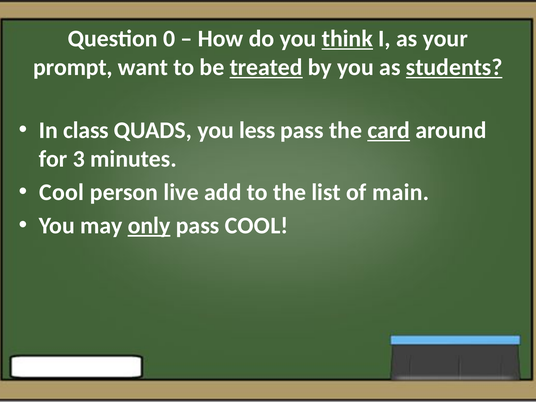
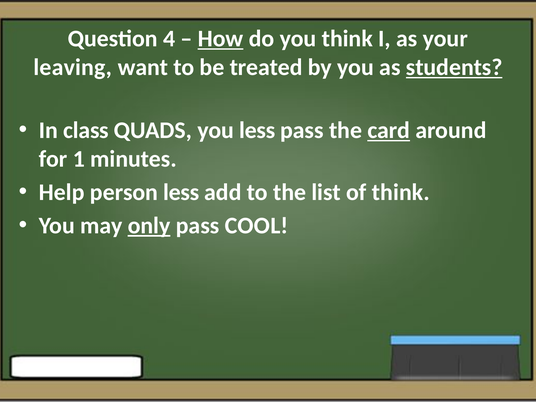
0: 0 -> 4
How underline: none -> present
think at (347, 39) underline: present -> none
prompt: prompt -> leaving
treated underline: present -> none
3: 3 -> 1
Cool at (62, 192): Cool -> Help
person live: live -> less
of main: main -> think
